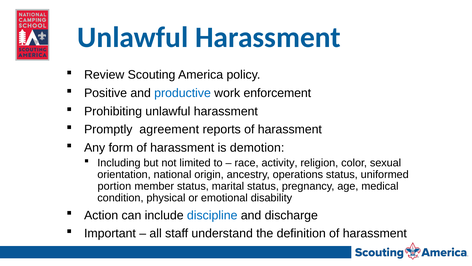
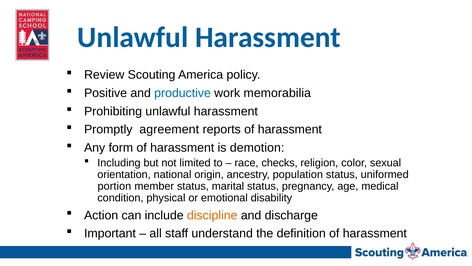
enforcement: enforcement -> memorabilia
activity: activity -> checks
operations: operations -> population
discipline colour: blue -> orange
